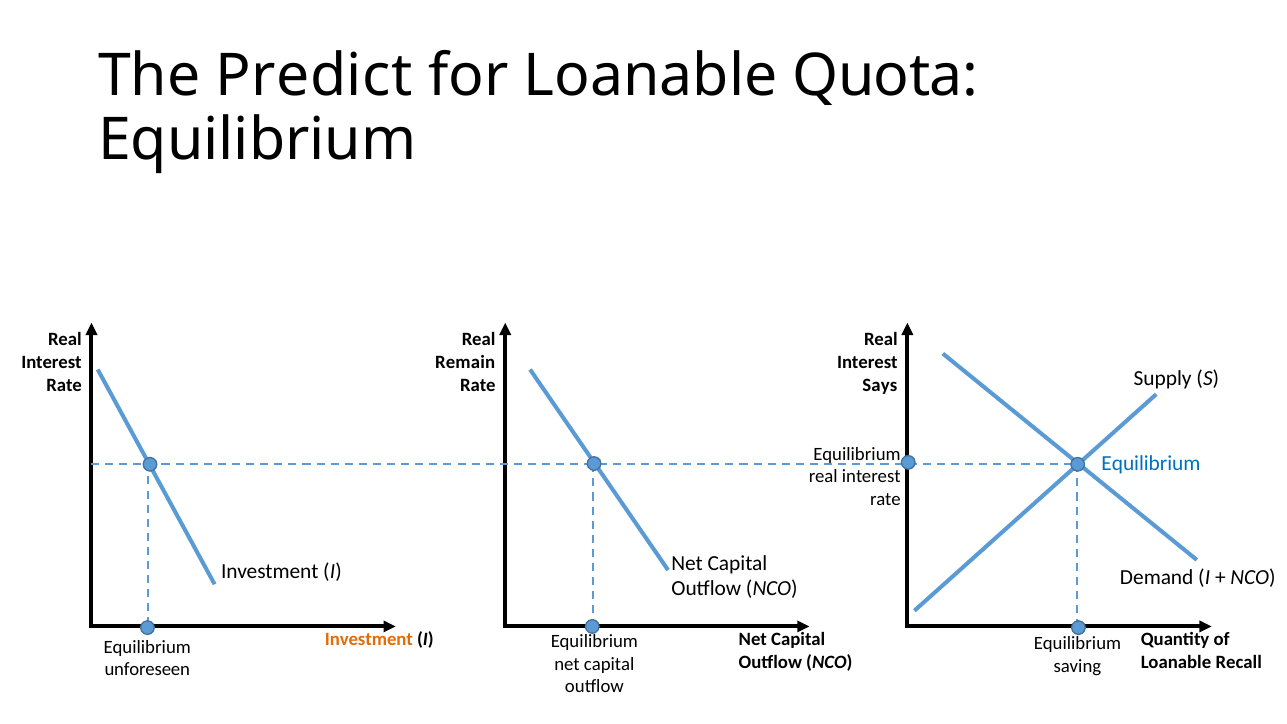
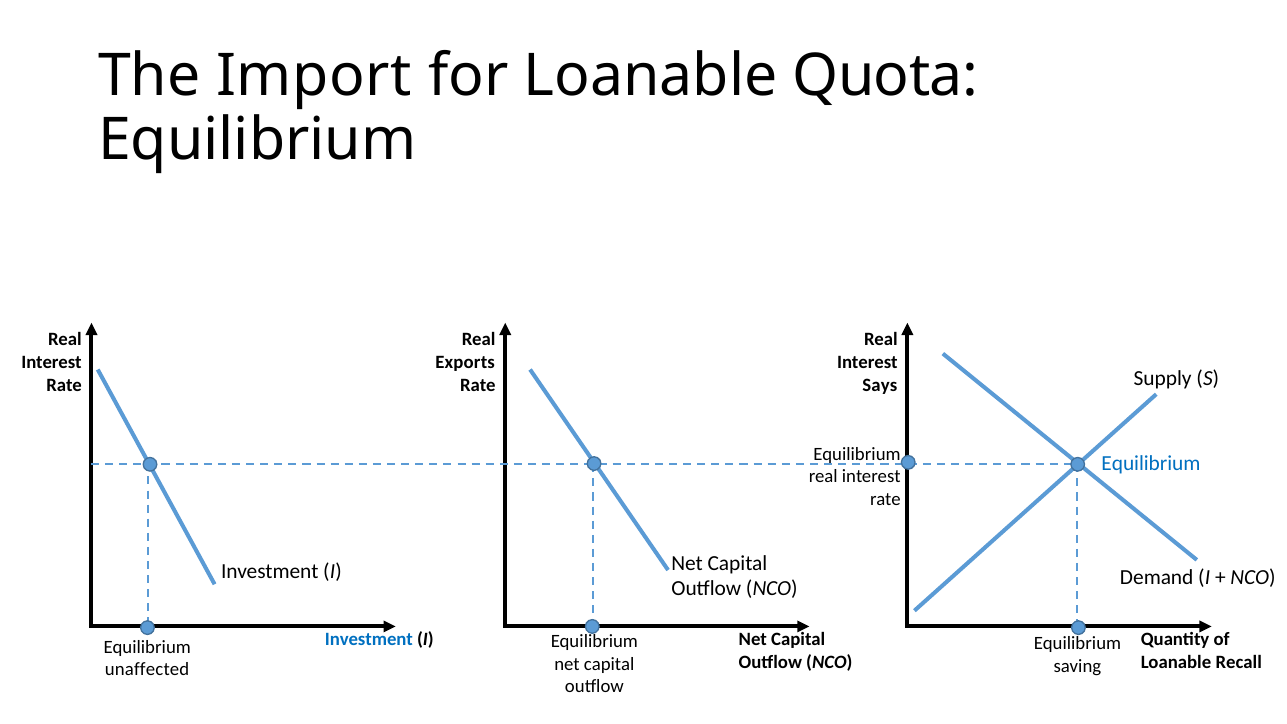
Predict: Predict -> Import
Remain: Remain -> Exports
Investment at (369, 639) colour: orange -> blue
unforeseen: unforeseen -> unaffected
